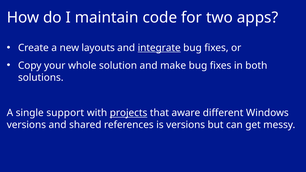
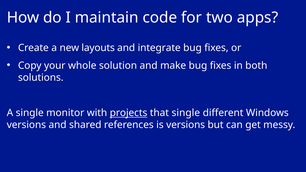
integrate underline: present -> none
support: support -> monitor
that aware: aware -> single
